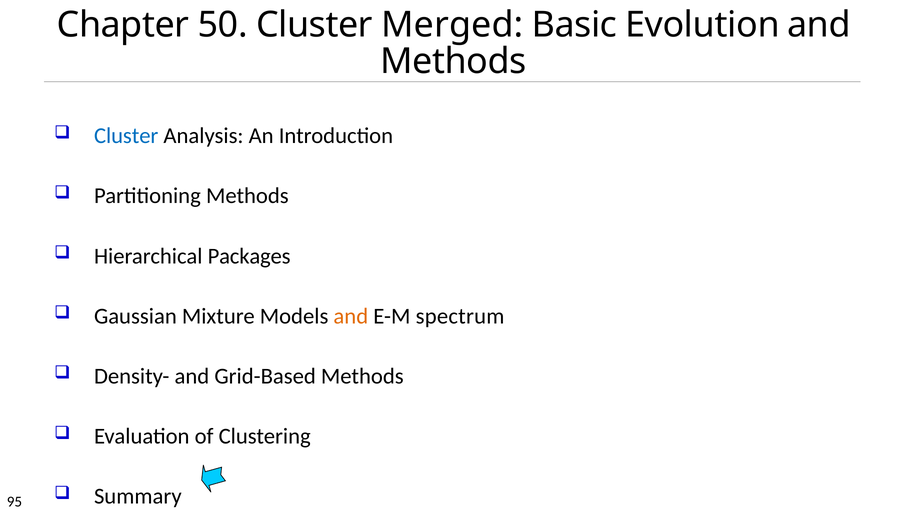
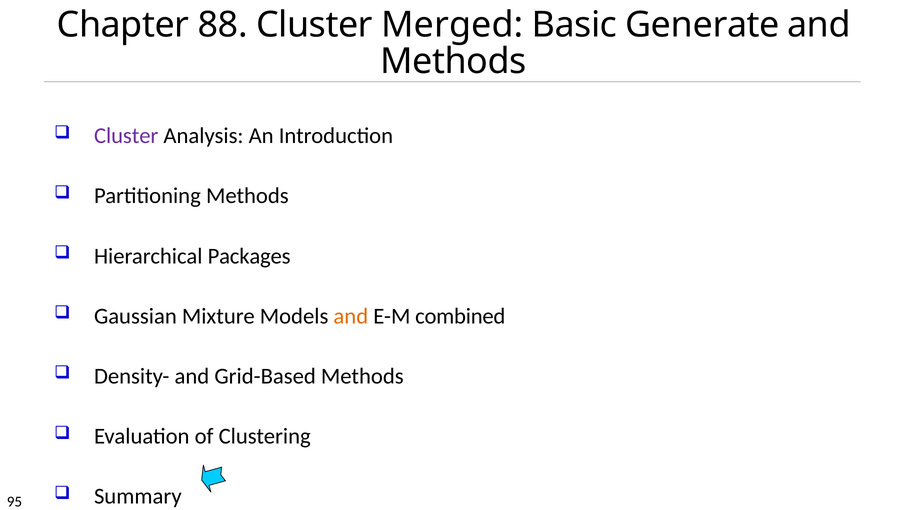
50: 50 -> 88
Evolution: Evolution -> Generate
Cluster at (126, 136) colour: blue -> purple
spectrum: spectrum -> combined
